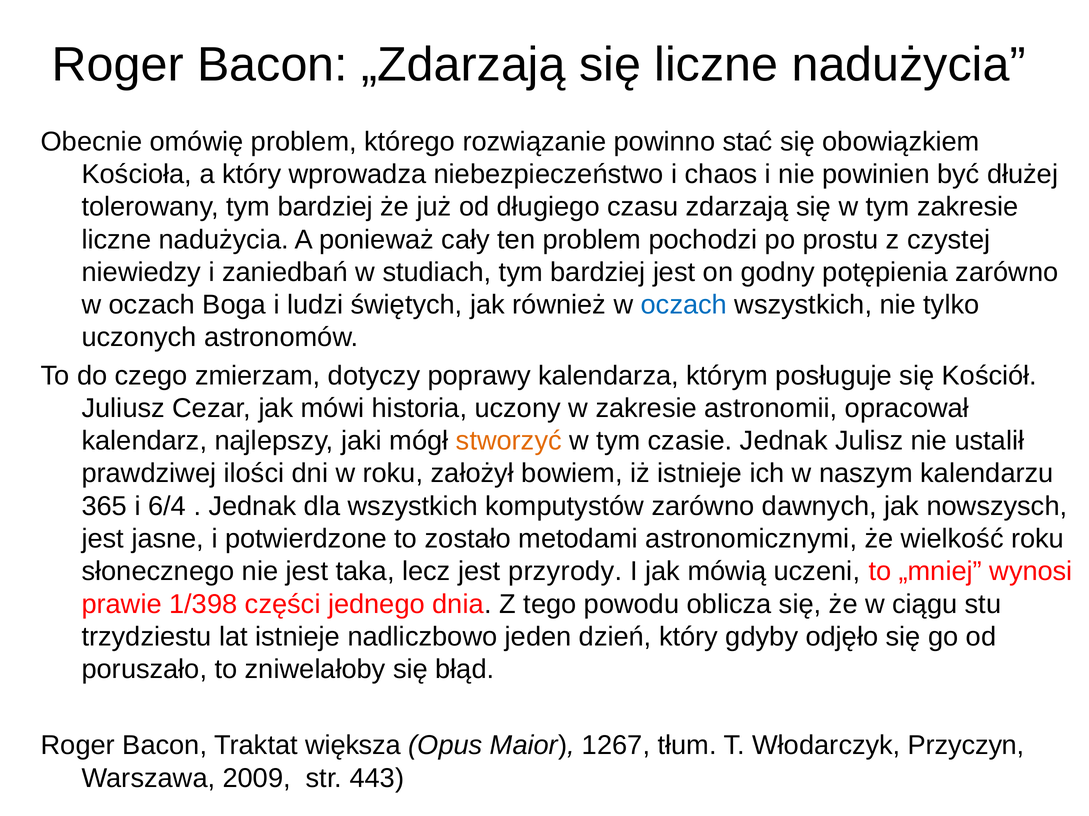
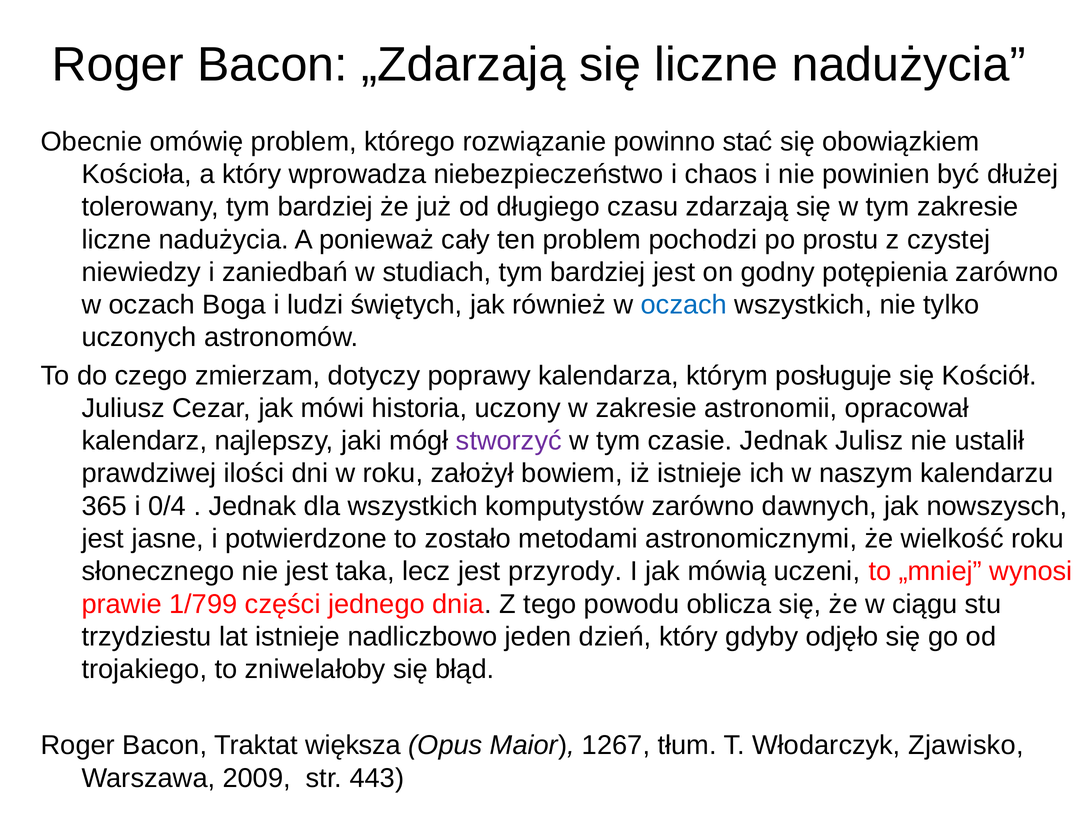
stworzyć colour: orange -> purple
6/4: 6/4 -> 0/4
1/398: 1/398 -> 1/799
poruszało: poruszało -> trojakiego
Przyczyn: Przyczyn -> Zjawisko
